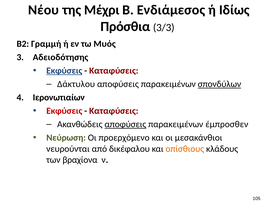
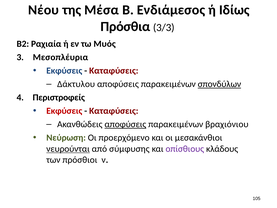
Μέχρι: Μέχρι -> Μέσα
Γραμμή: Γραμμή -> Ραχιαία
Αδειοδότησης: Αδειοδότησης -> Μεσοπλέυρια
Εκφύσεις at (64, 71) underline: present -> none
Ιερονωτιαίων: Ιερονωτιαίων -> Περιστροφείς
έμπροσθεν: έμπροσθεν -> βραχιόνιου
νευρούνται underline: none -> present
δικέφαλου: δικέφαλου -> σύμφυσης
οπίσθιους colour: orange -> purple
βραχίονα: βραχίονα -> πρόσθιοι
